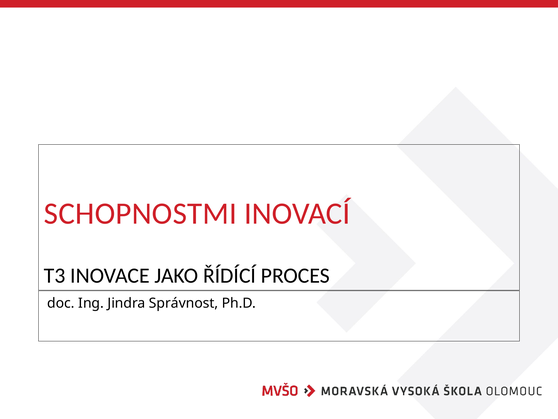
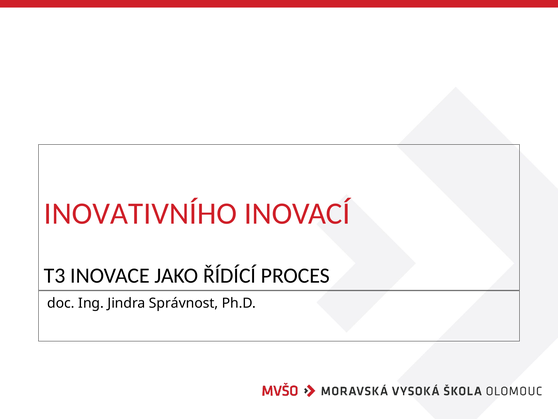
SCHOPNOSTMI: SCHOPNOSTMI -> INOVATIVNÍHO
